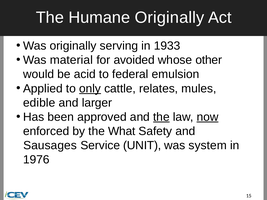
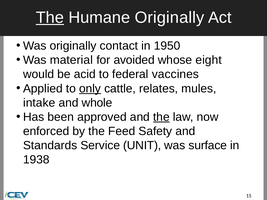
The at (50, 17) underline: none -> present
serving: serving -> contact
1933: 1933 -> 1950
other: other -> eight
emulsion: emulsion -> vaccines
edible: edible -> intake
larger: larger -> whole
now underline: present -> none
What: What -> Feed
Sausages: Sausages -> Standards
system: system -> surface
1976: 1976 -> 1938
